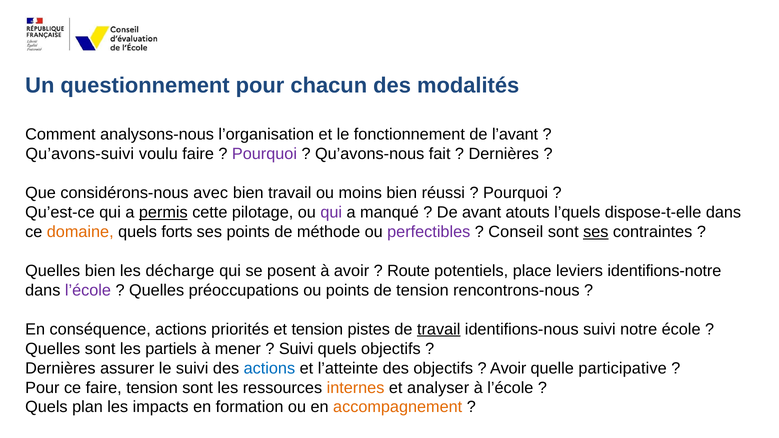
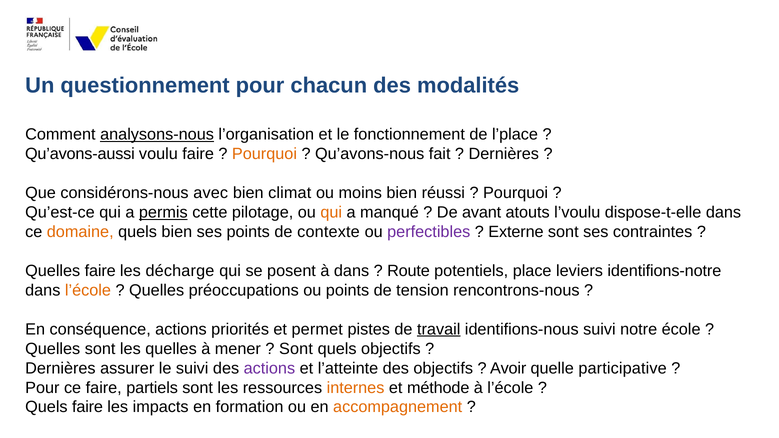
analysons-nous underline: none -> present
l’avant: l’avant -> l’place
Qu’avons-suivi: Qu’avons-suivi -> Qu’avons-aussi
Pourquoi at (264, 154) colour: purple -> orange
bien travail: travail -> climat
qui at (331, 212) colour: purple -> orange
l’quels: l’quels -> l’voulu
quels forts: forts -> bien
méthode: méthode -> contexte
Conseil: Conseil -> Externe
ses at (596, 232) underline: present -> none
Quelles bien: bien -> faire
à avoir: avoir -> dans
l’école at (88, 290) colour: purple -> orange
et tension: tension -> permet
les partiels: partiels -> quelles
Suivi at (296, 349): Suivi -> Sont
actions at (269, 368) colour: blue -> purple
faire tension: tension -> partiels
analyser: analyser -> méthode
Quels plan: plan -> faire
